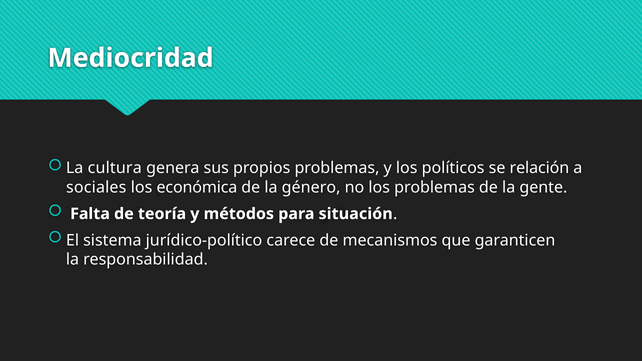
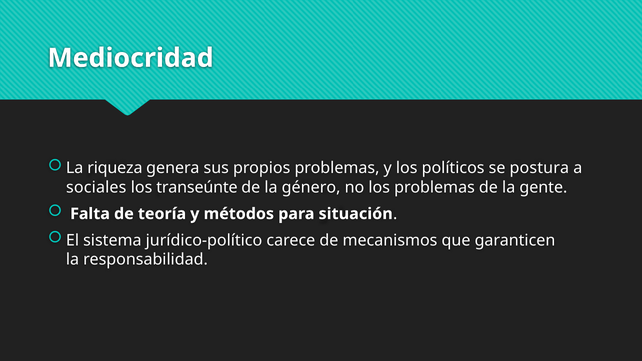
cultura: cultura -> riqueza
relación: relación -> postura
económica: económica -> transeúnte
